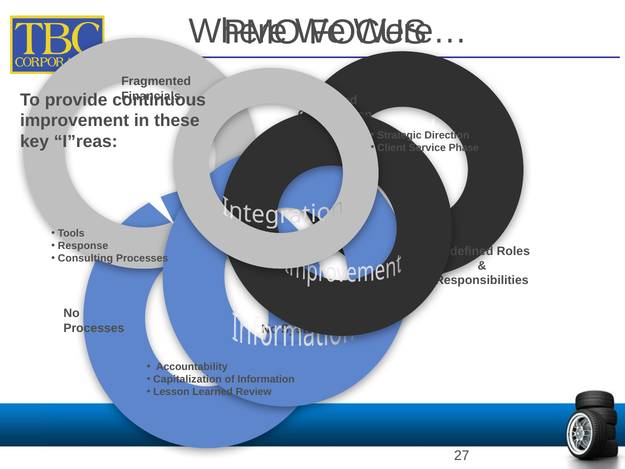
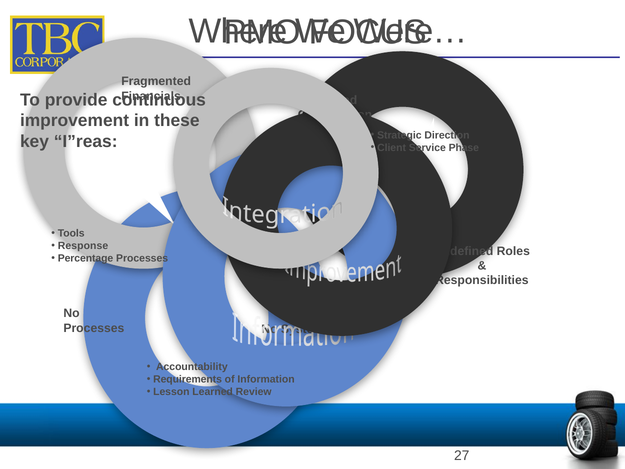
Consulting: Consulting -> Percentage
Capitalization: Capitalization -> Requirements
